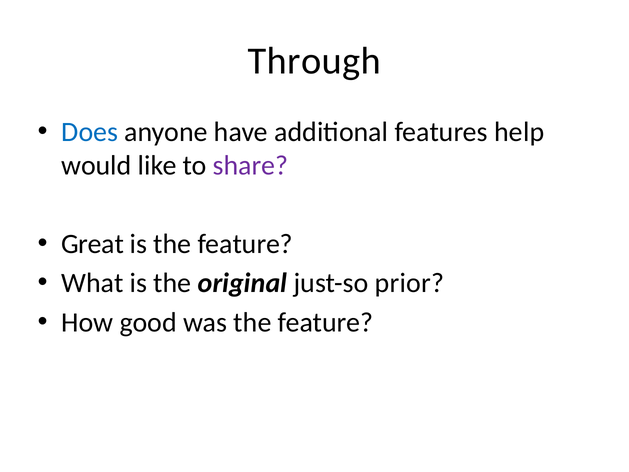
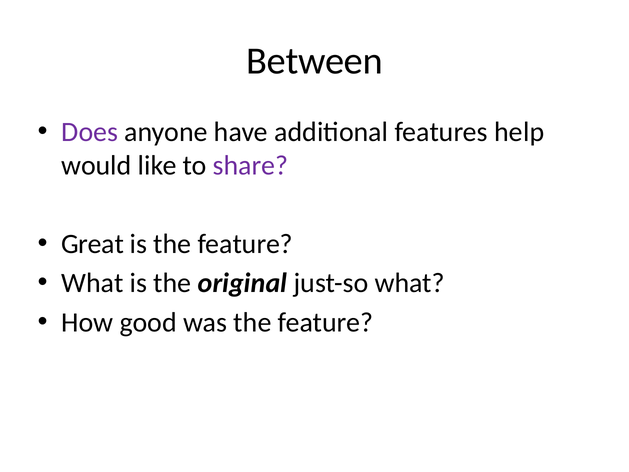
Through: Through -> Between
Does colour: blue -> purple
just-so prior: prior -> what
